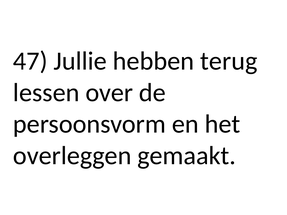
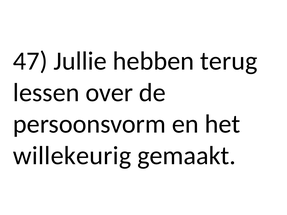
overleggen: overleggen -> willekeurig
